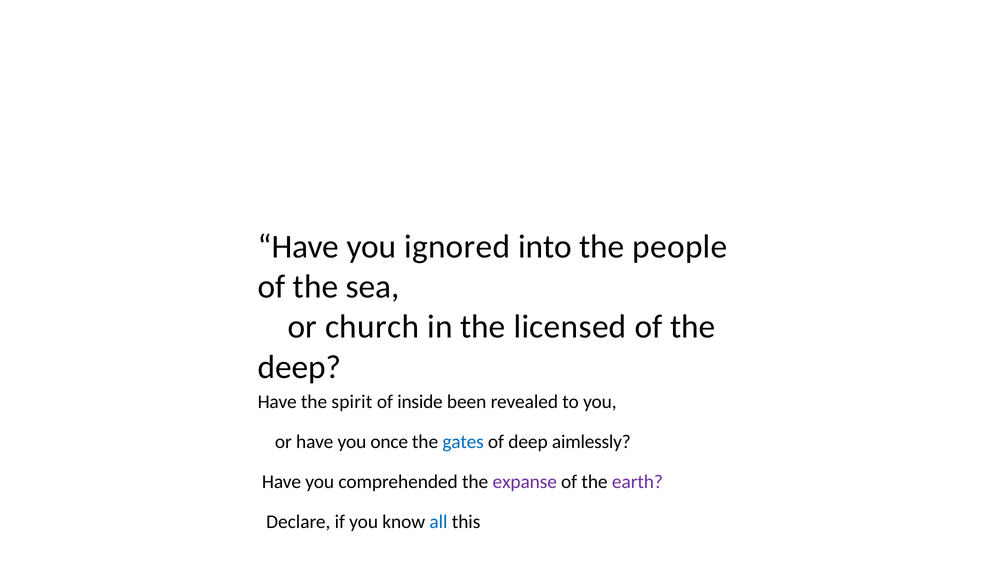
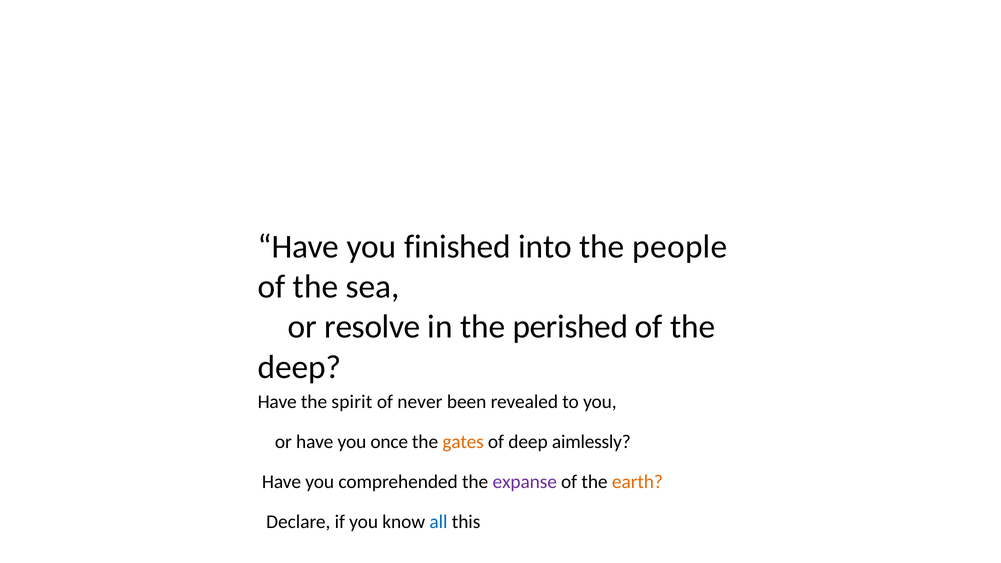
ignored: ignored -> finished
church: church -> resolve
licensed: licensed -> perished
inside: inside -> never
gates colour: blue -> orange
earth colour: purple -> orange
